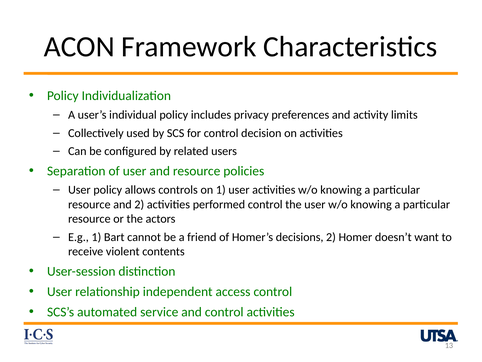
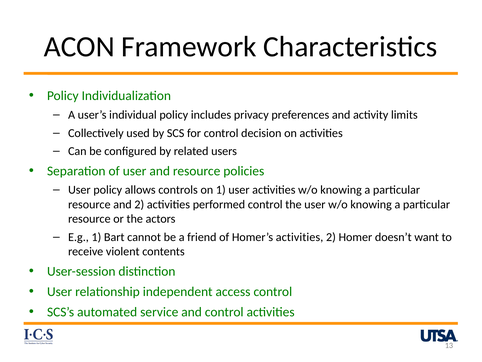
Homer’s decisions: decisions -> activities
